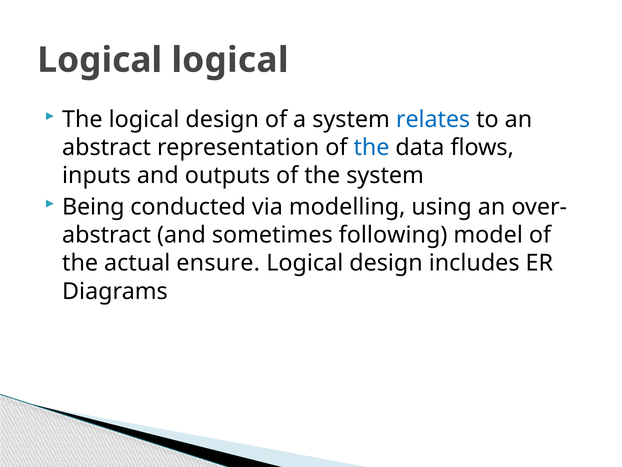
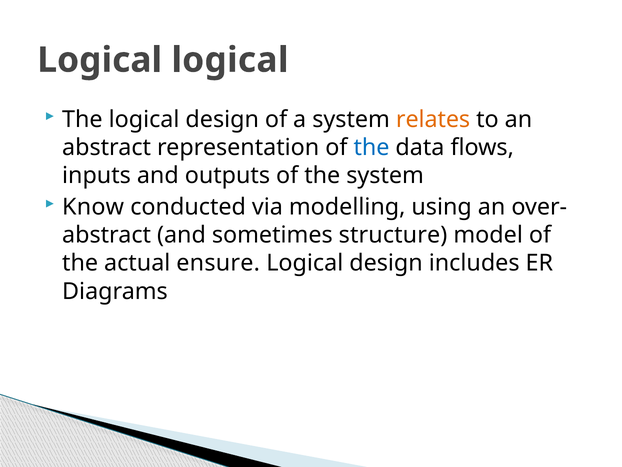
relates colour: blue -> orange
Being: Being -> Know
following: following -> structure
